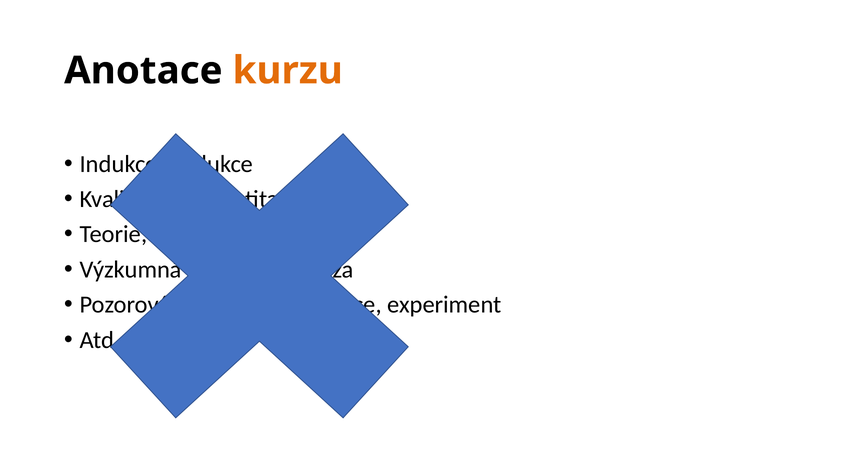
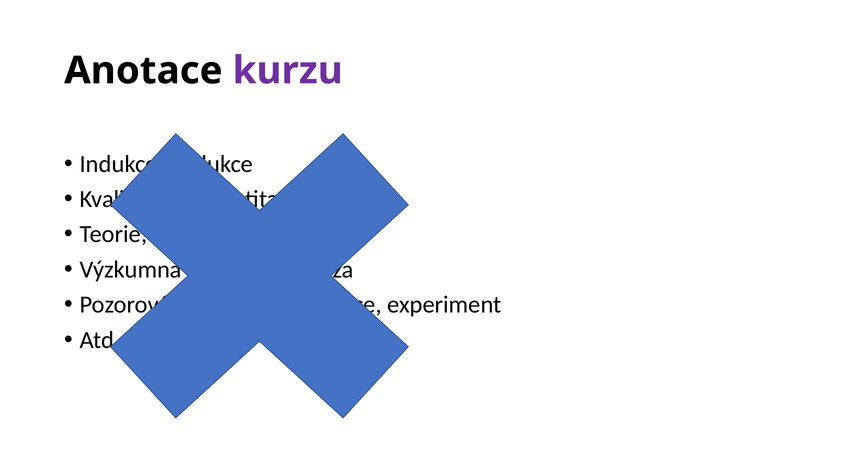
kurzu colour: orange -> purple
